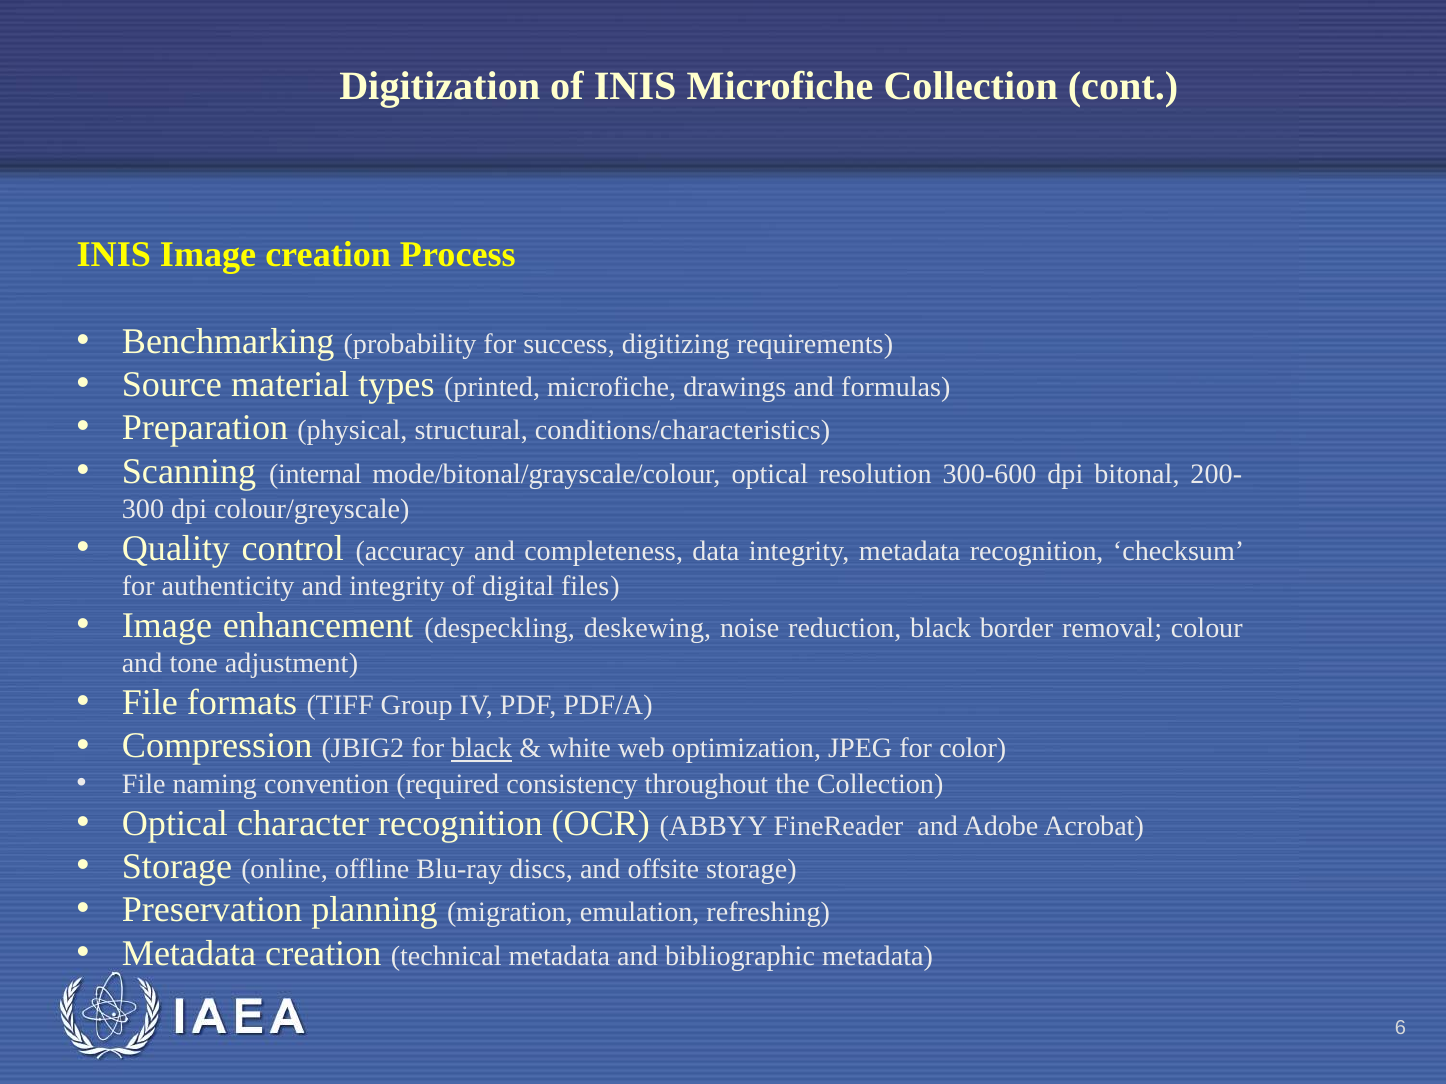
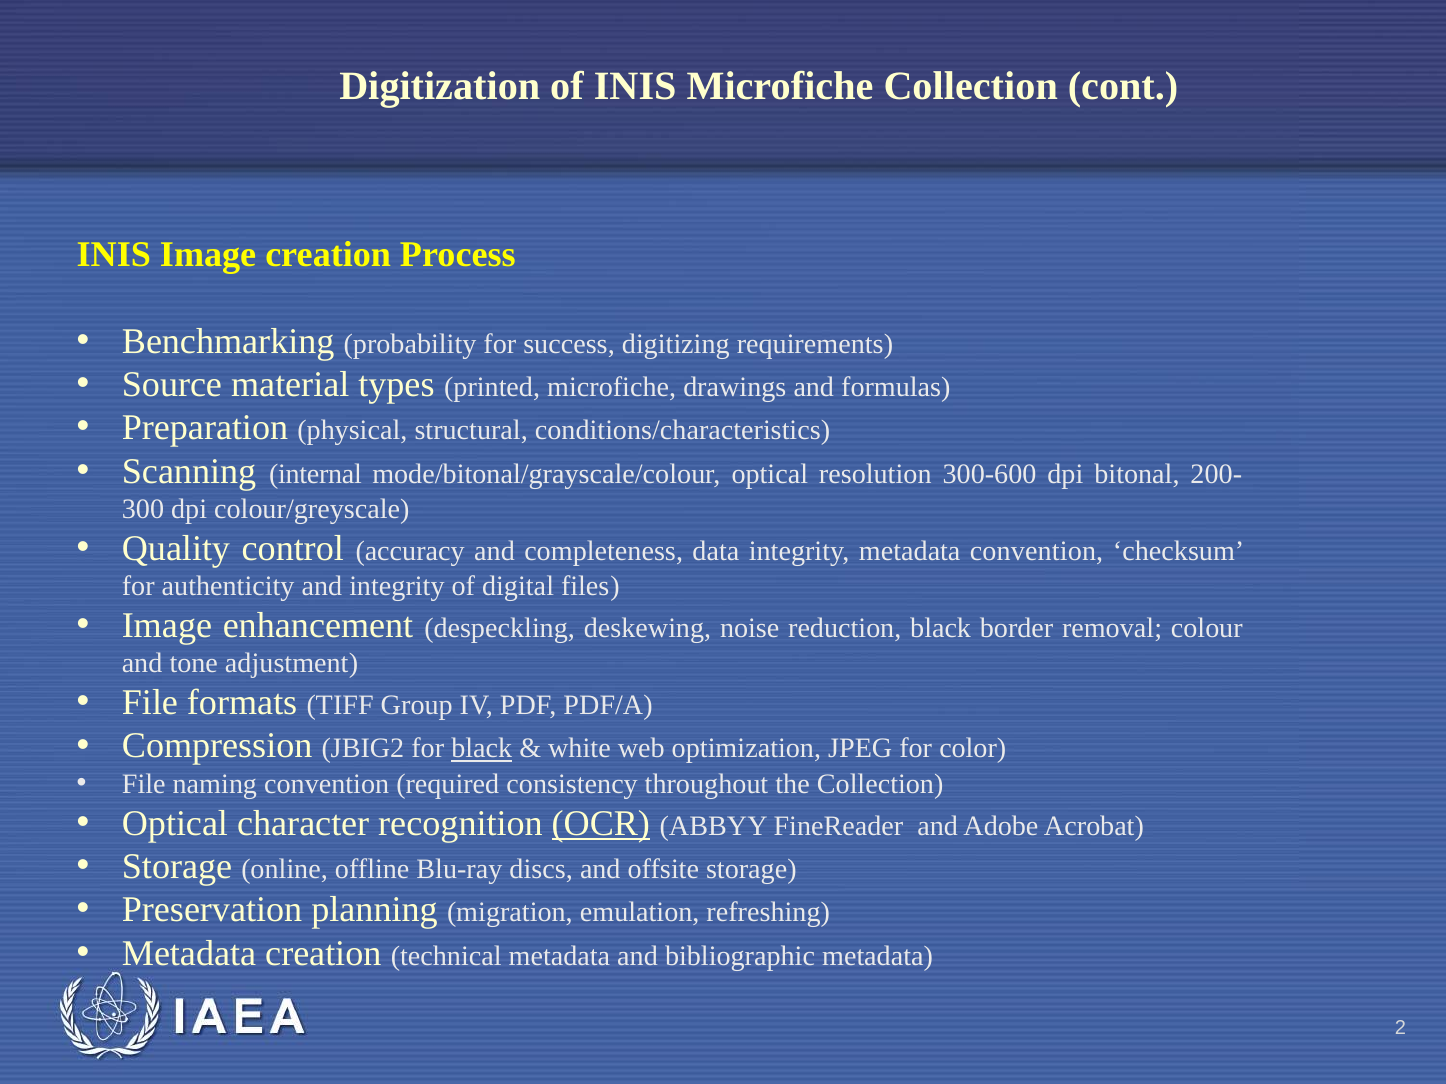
metadata recognition: recognition -> convention
OCR underline: none -> present
6: 6 -> 2
